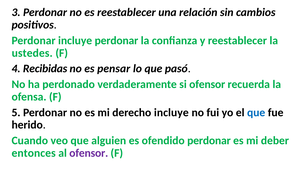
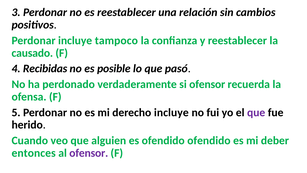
incluye perdonar: perdonar -> tampoco
ustedes: ustedes -> causado
pensar: pensar -> posible
que at (256, 112) colour: blue -> purple
ofendido perdonar: perdonar -> ofendido
